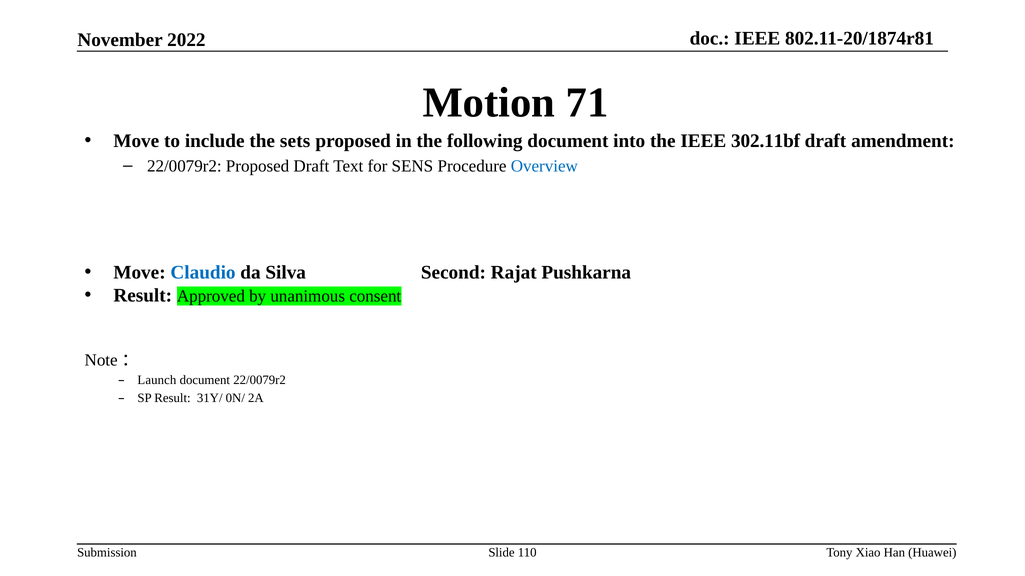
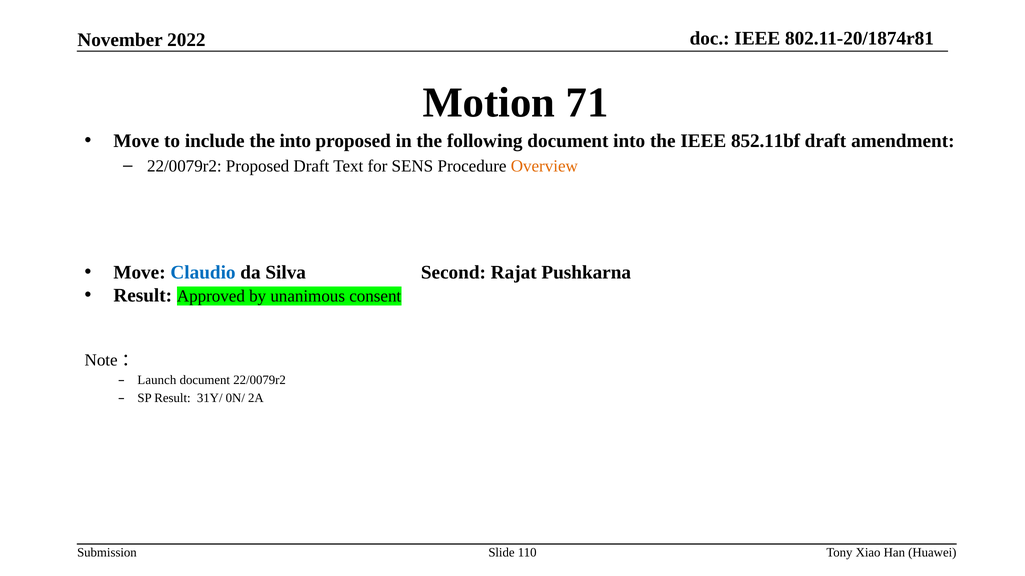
the sets: sets -> into
302.11bf: 302.11bf -> 852.11bf
Overview colour: blue -> orange
